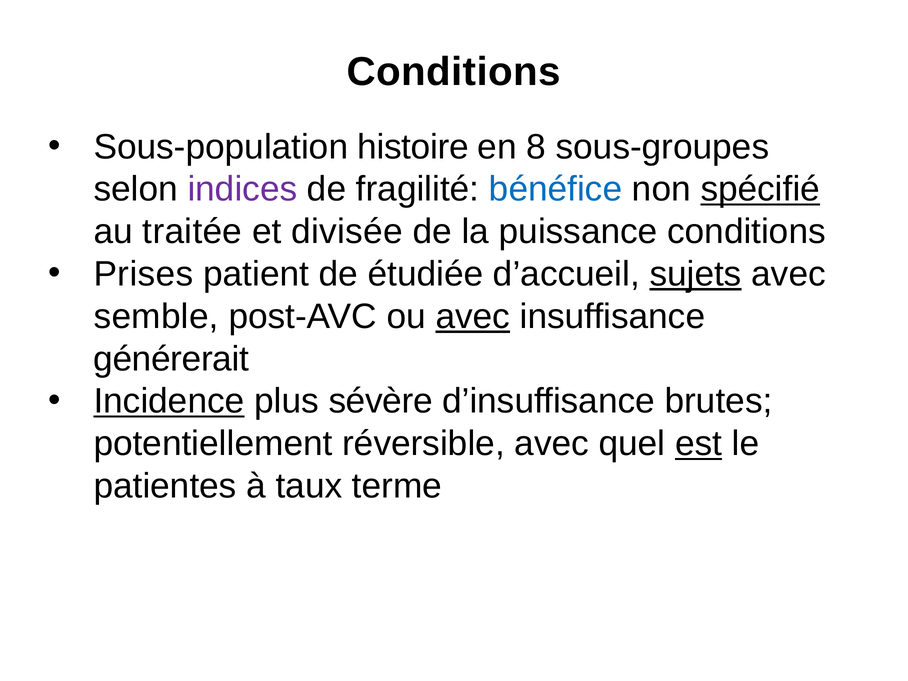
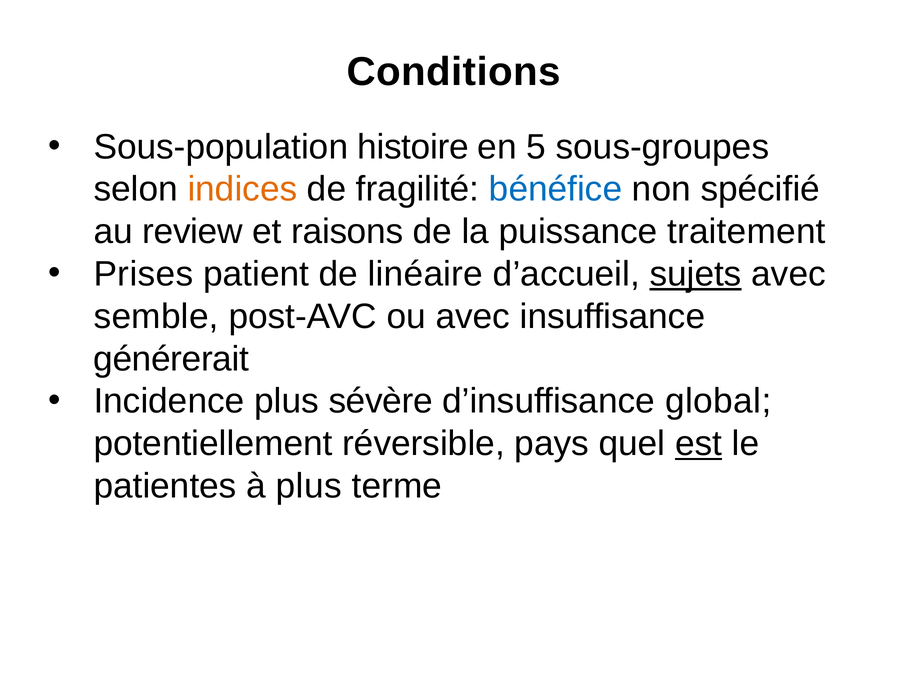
8: 8 -> 5
indices colour: purple -> orange
spécifié underline: present -> none
traitée: traitée -> review
divisée: divisée -> raisons
puissance conditions: conditions -> traitement
étudiée: étudiée -> linéaire
avec at (473, 317) underline: present -> none
Incidence underline: present -> none
brutes: brutes -> global
réversible avec: avec -> pays
à taux: taux -> plus
